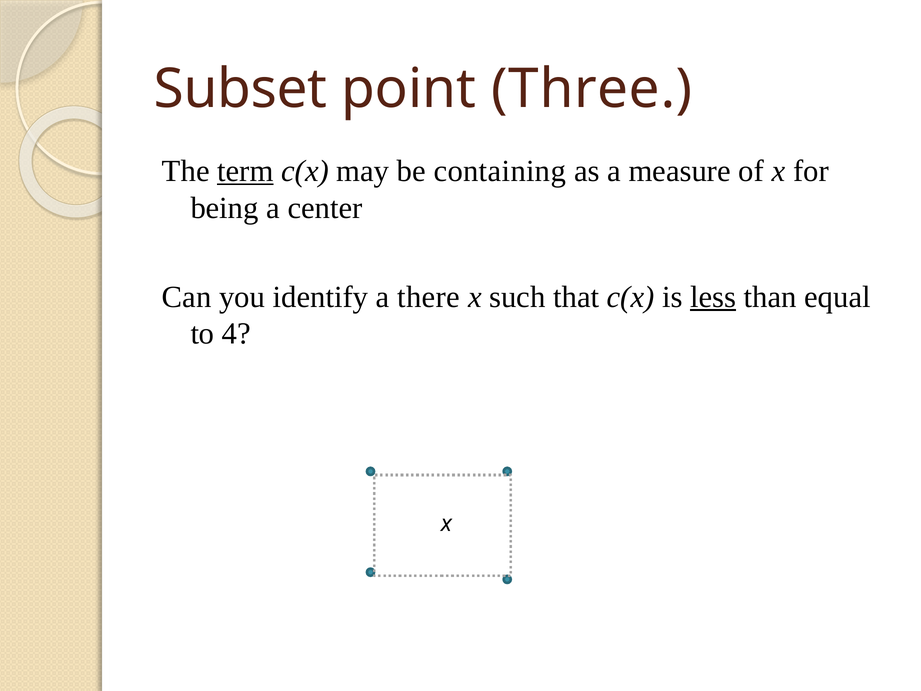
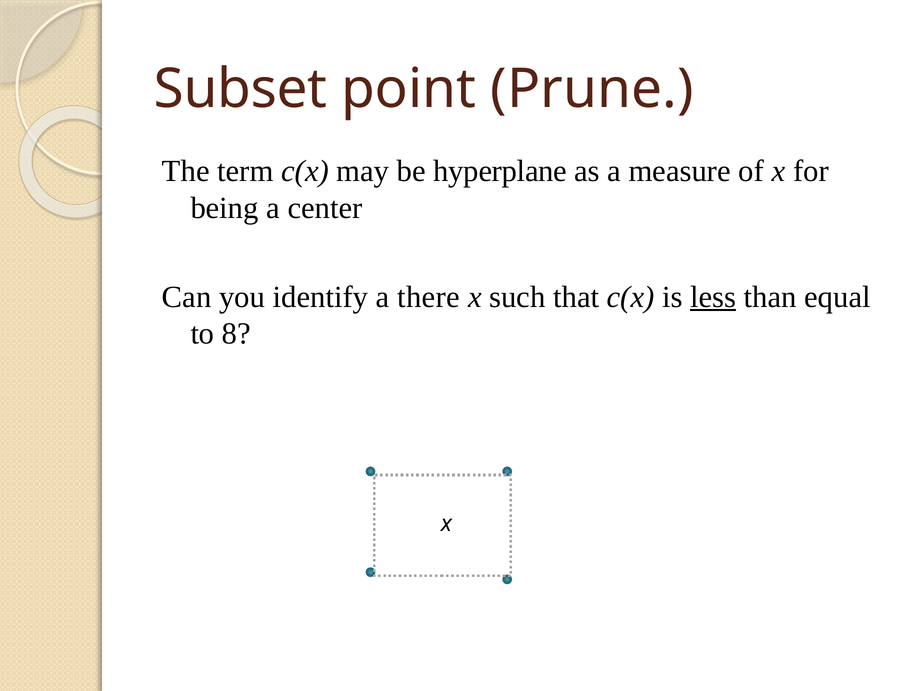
Three: Three -> Prune
term underline: present -> none
containing: containing -> hyperplane
4: 4 -> 8
